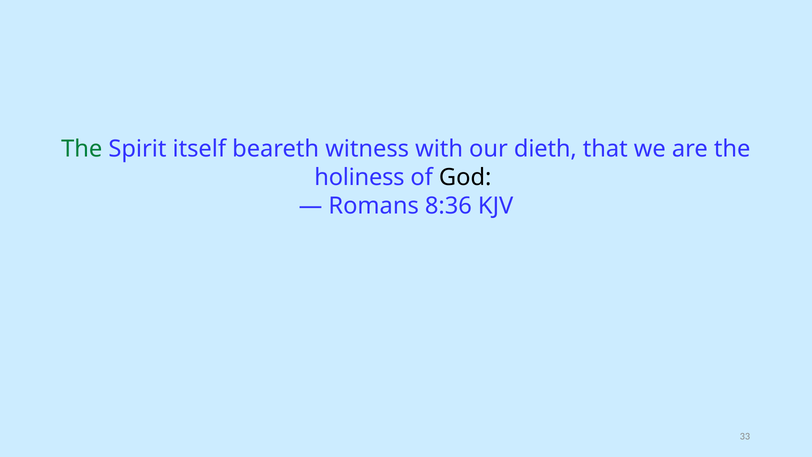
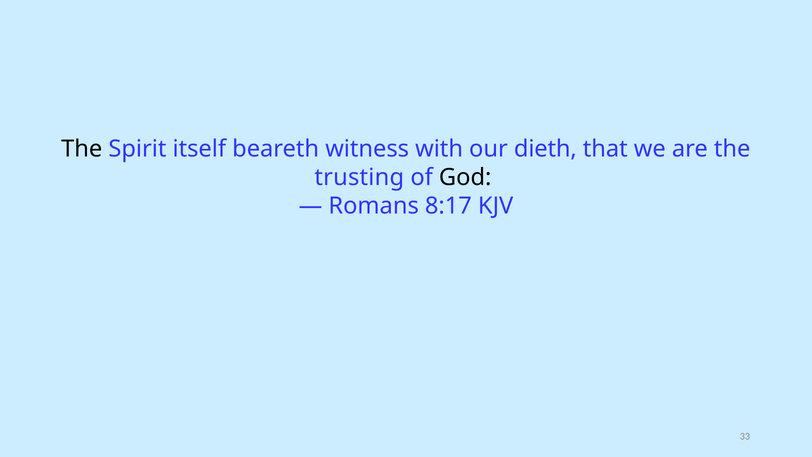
The at (82, 149) colour: green -> black
holiness: holiness -> trusting
8:36: 8:36 -> 8:17
